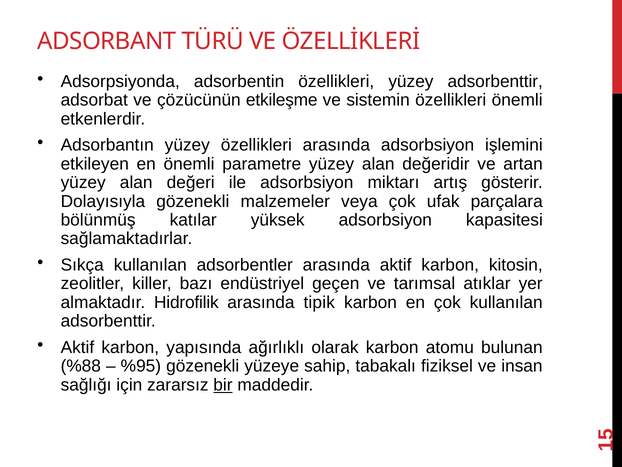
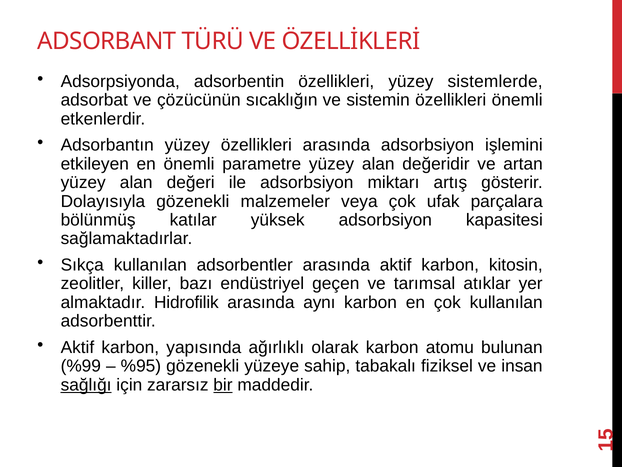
yüzey adsorbenttir: adsorbenttir -> sistemlerde
etkileşme: etkileşme -> sıcaklığın
tipik: tipik -> aynı
%88: %88 -> %99
sağlığı underline: none -> present
